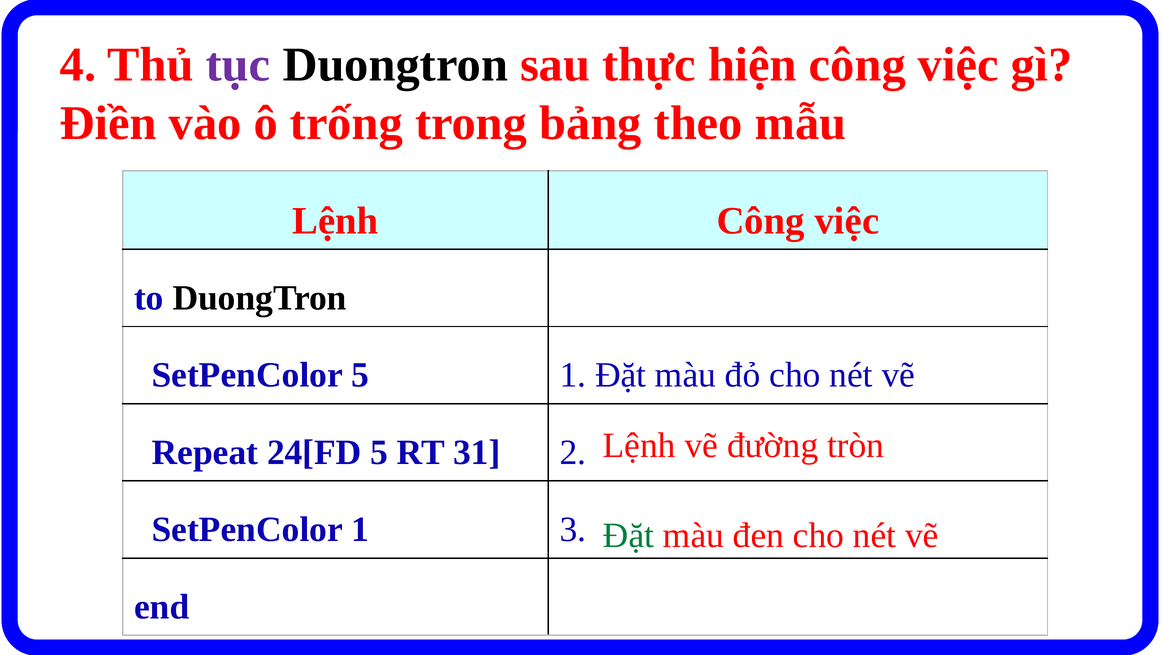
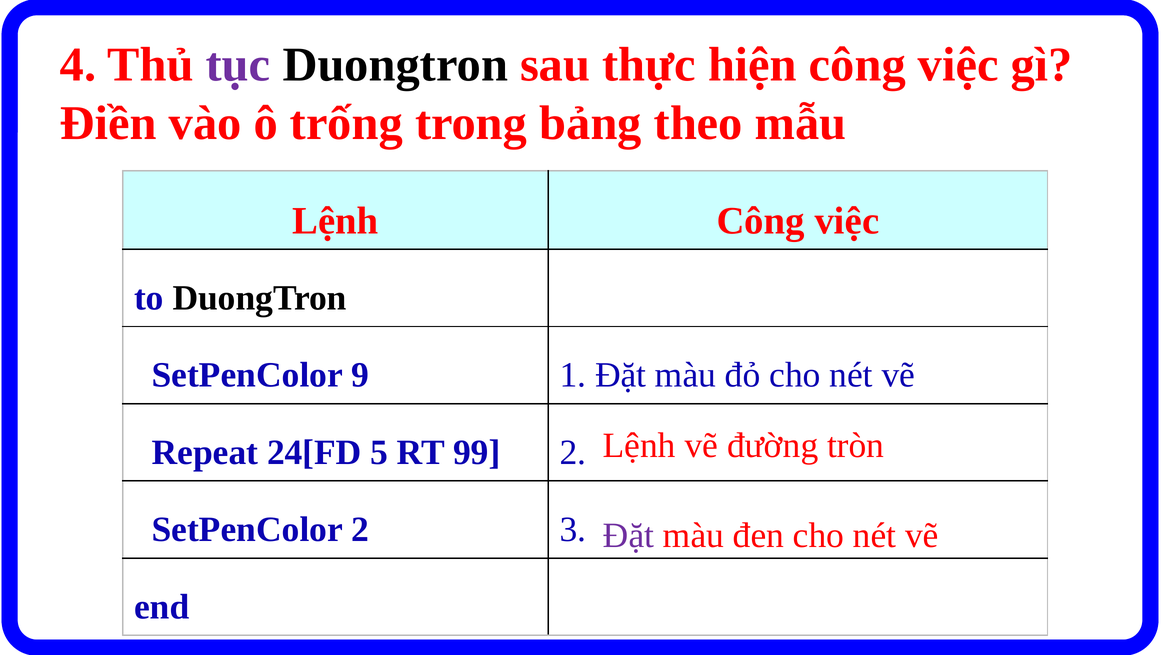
SetPenColor 5: 5 -> 9
31: 31 -> 99
SetPenColor 1: 1 -> 2
Đặt at (629, 535) colour: green -> purple
